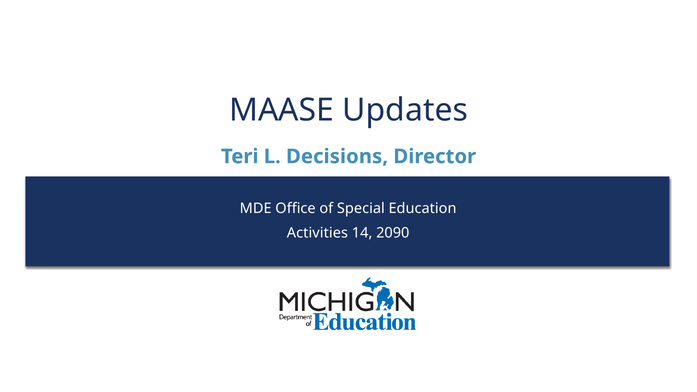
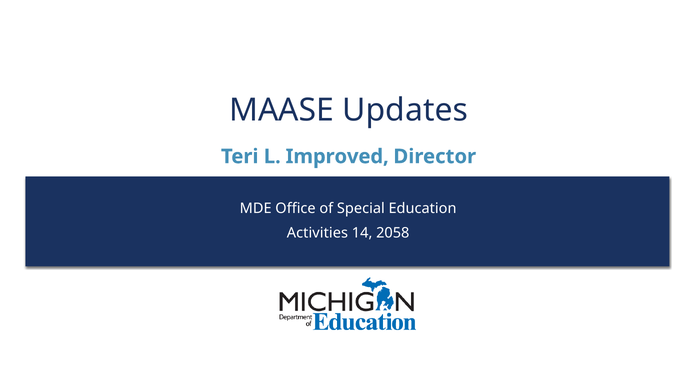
Decisions: Decisions -> Improved
2090: 2090 -> 2058
